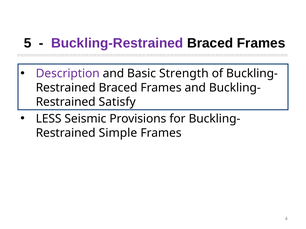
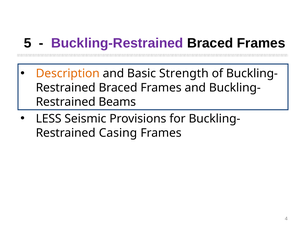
Description colour: purple -> orange
Satisfy: Satisfy -> Beams
Simple: Simple -> Casing
